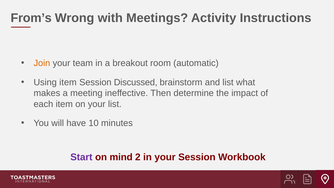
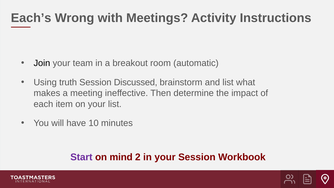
From’s: From’s -> Each’s
Join colour: orange -> black
Using item: item -> truth
